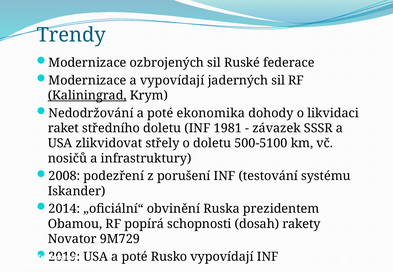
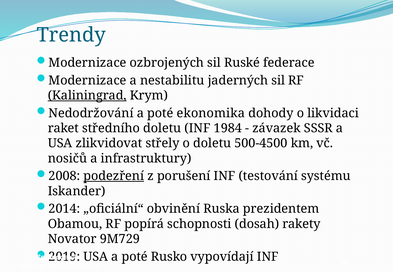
a vypovídají: vypovídají -> nestabilitu
1981: 1981 -> 1984
500-5100: 500-5100 -> 500-4500
podezření underline: none -> present
